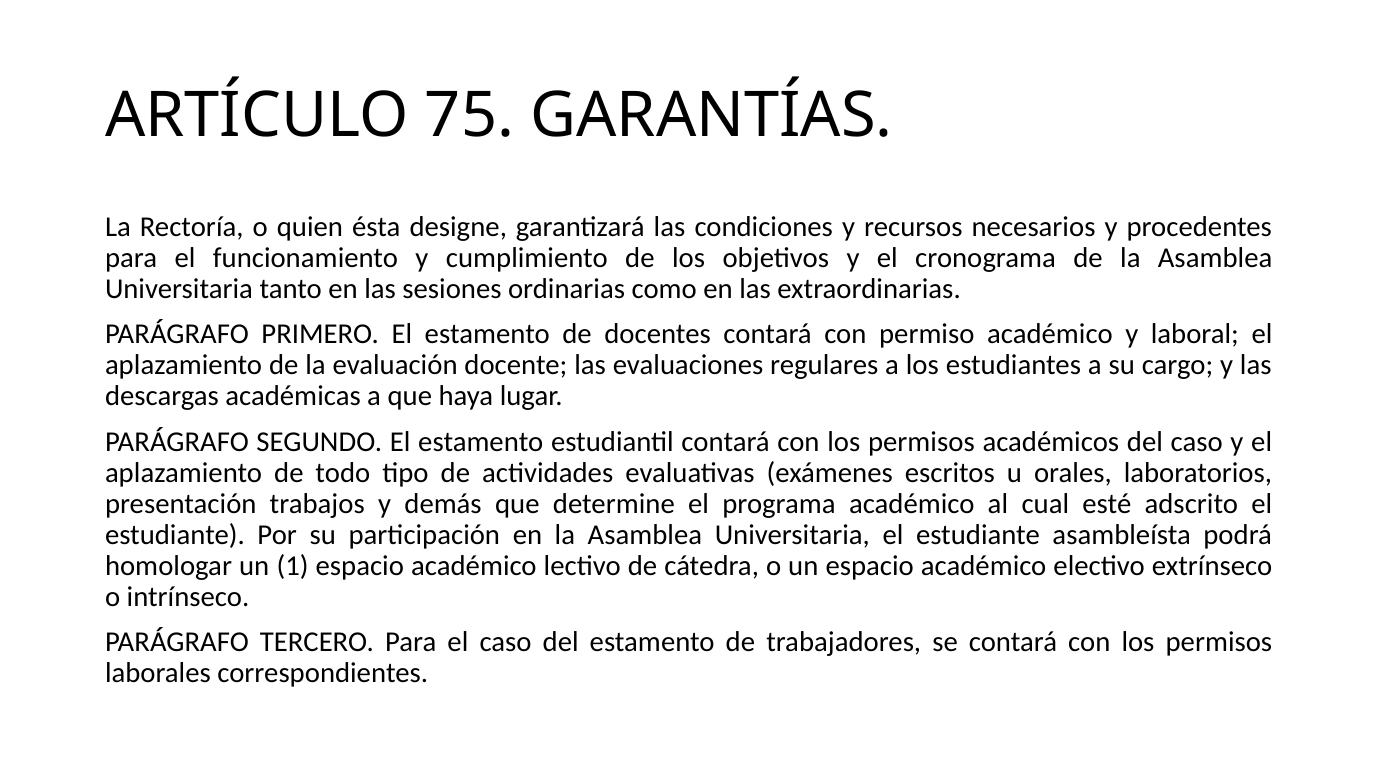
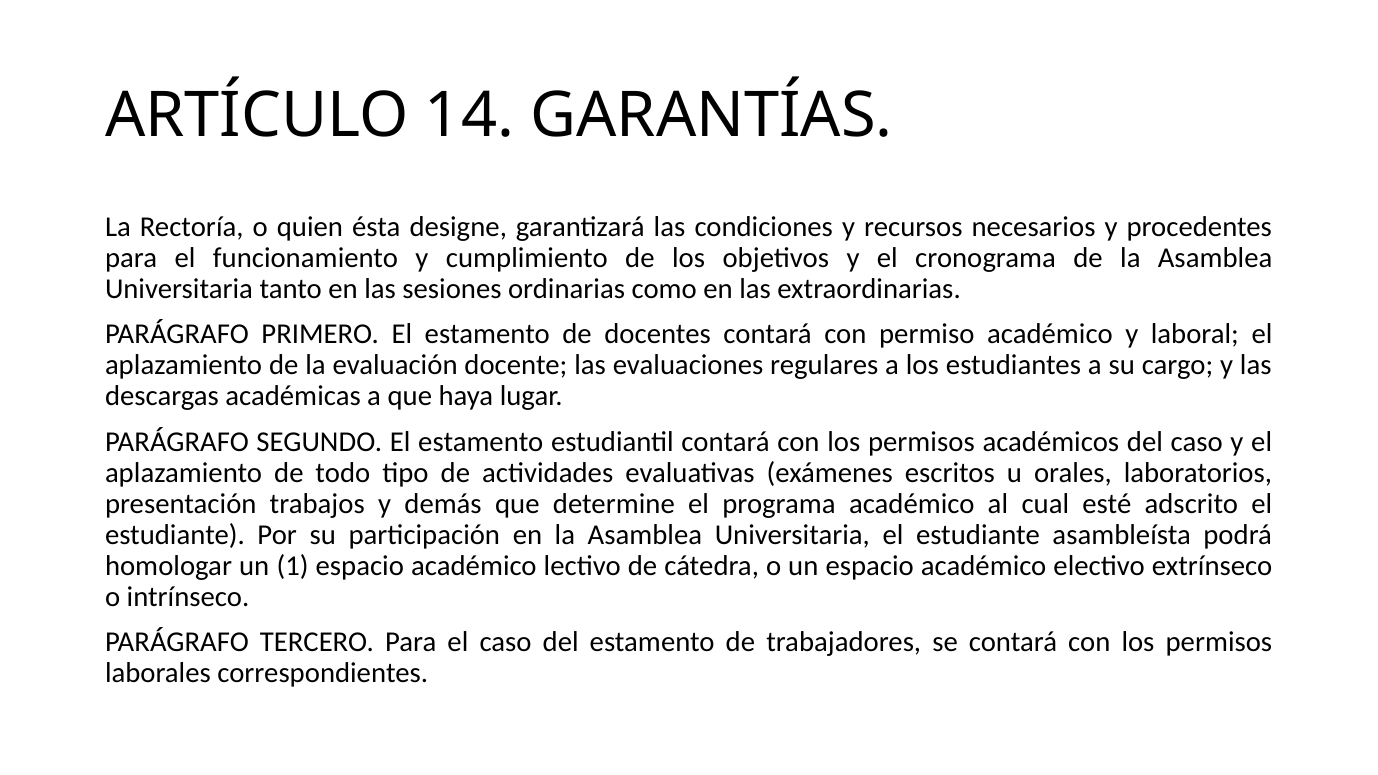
75: 75 -> 14
